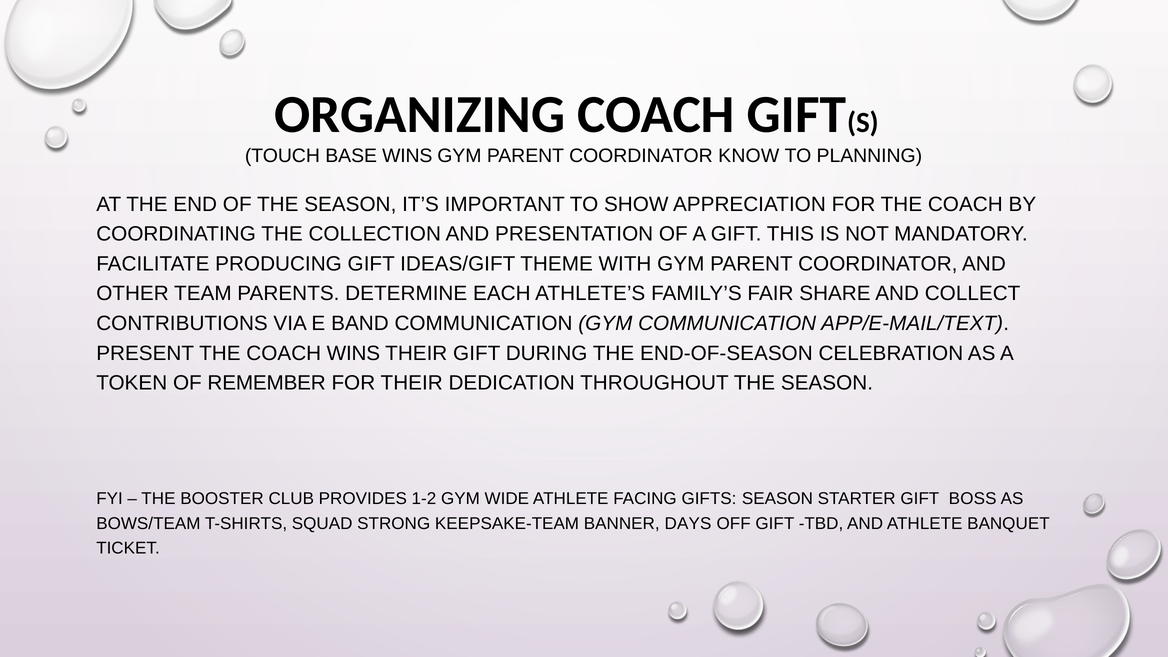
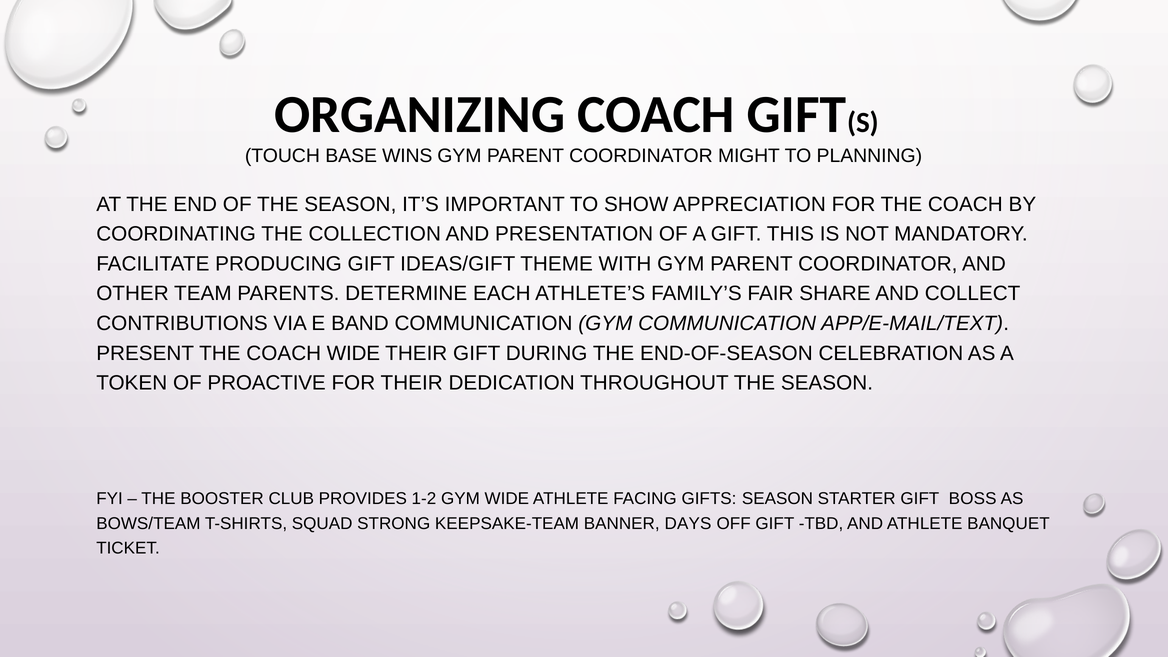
KNOW: KNOW -> MIGHT
COACH WINS: WINS -> WIDE
REMEMBER: REMEMBER -> PROACTIVE
